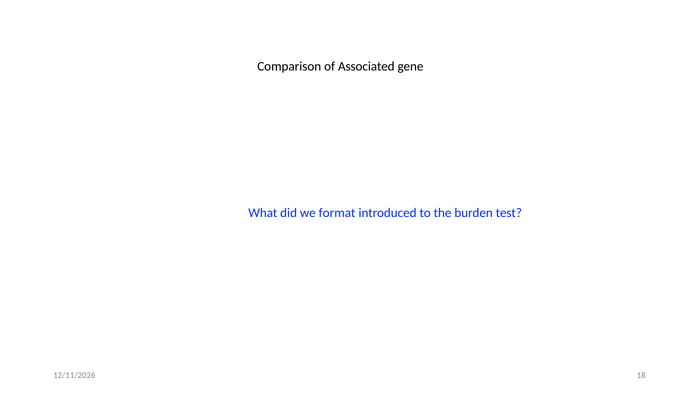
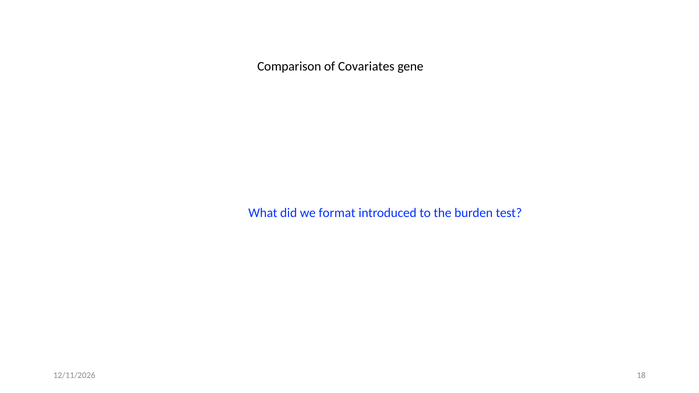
Associated: Associated -> Covariates
